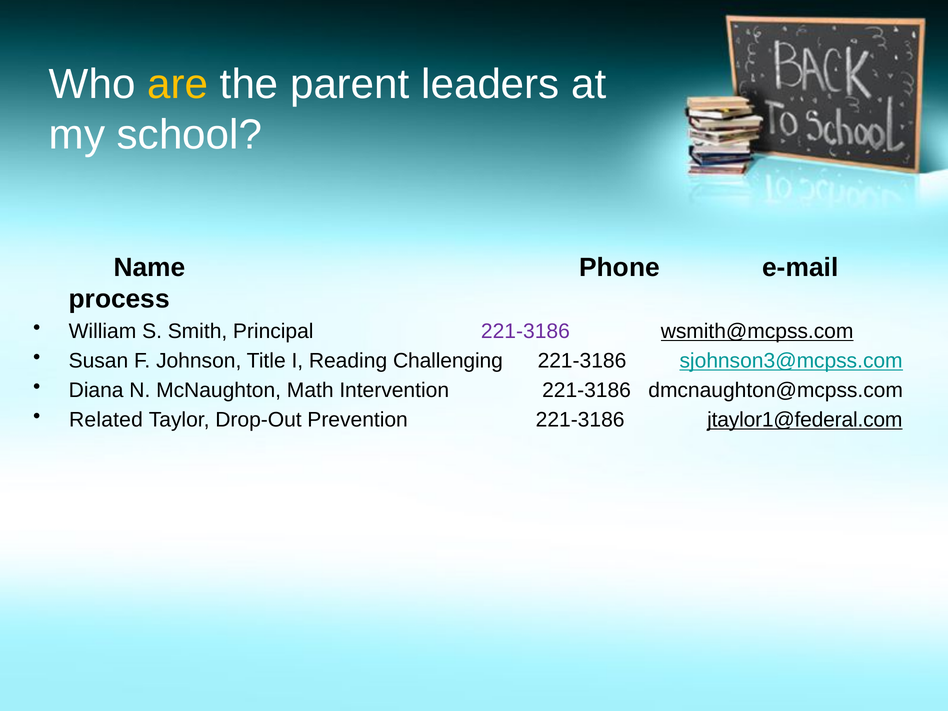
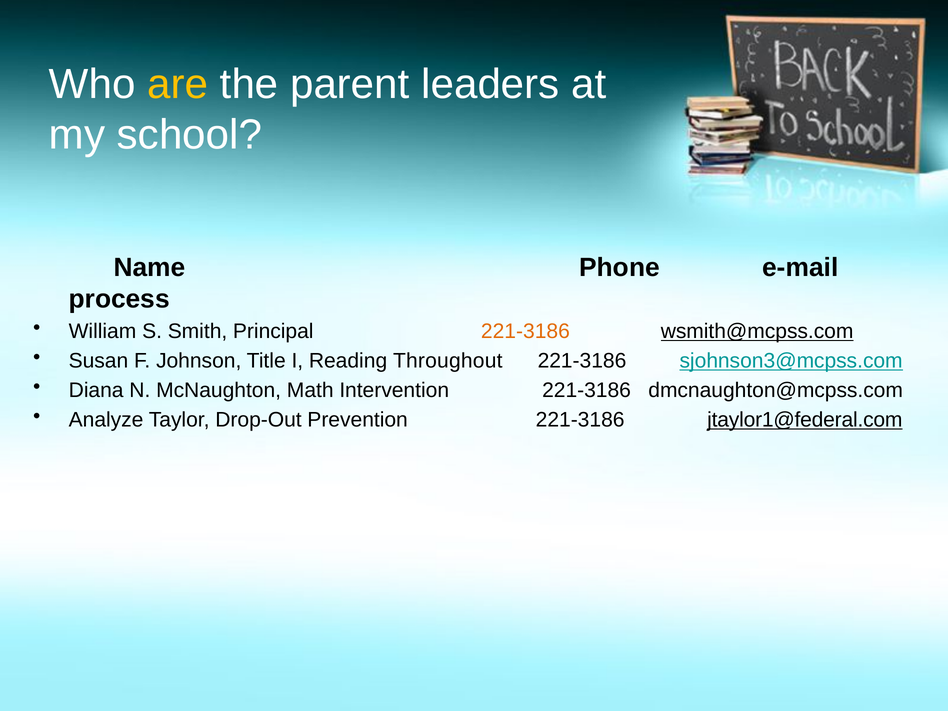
221-3186 at (525, 331) colour: purple -> orange
Challenging: Challenging -> Throughout
Related: Related -> Analyze
